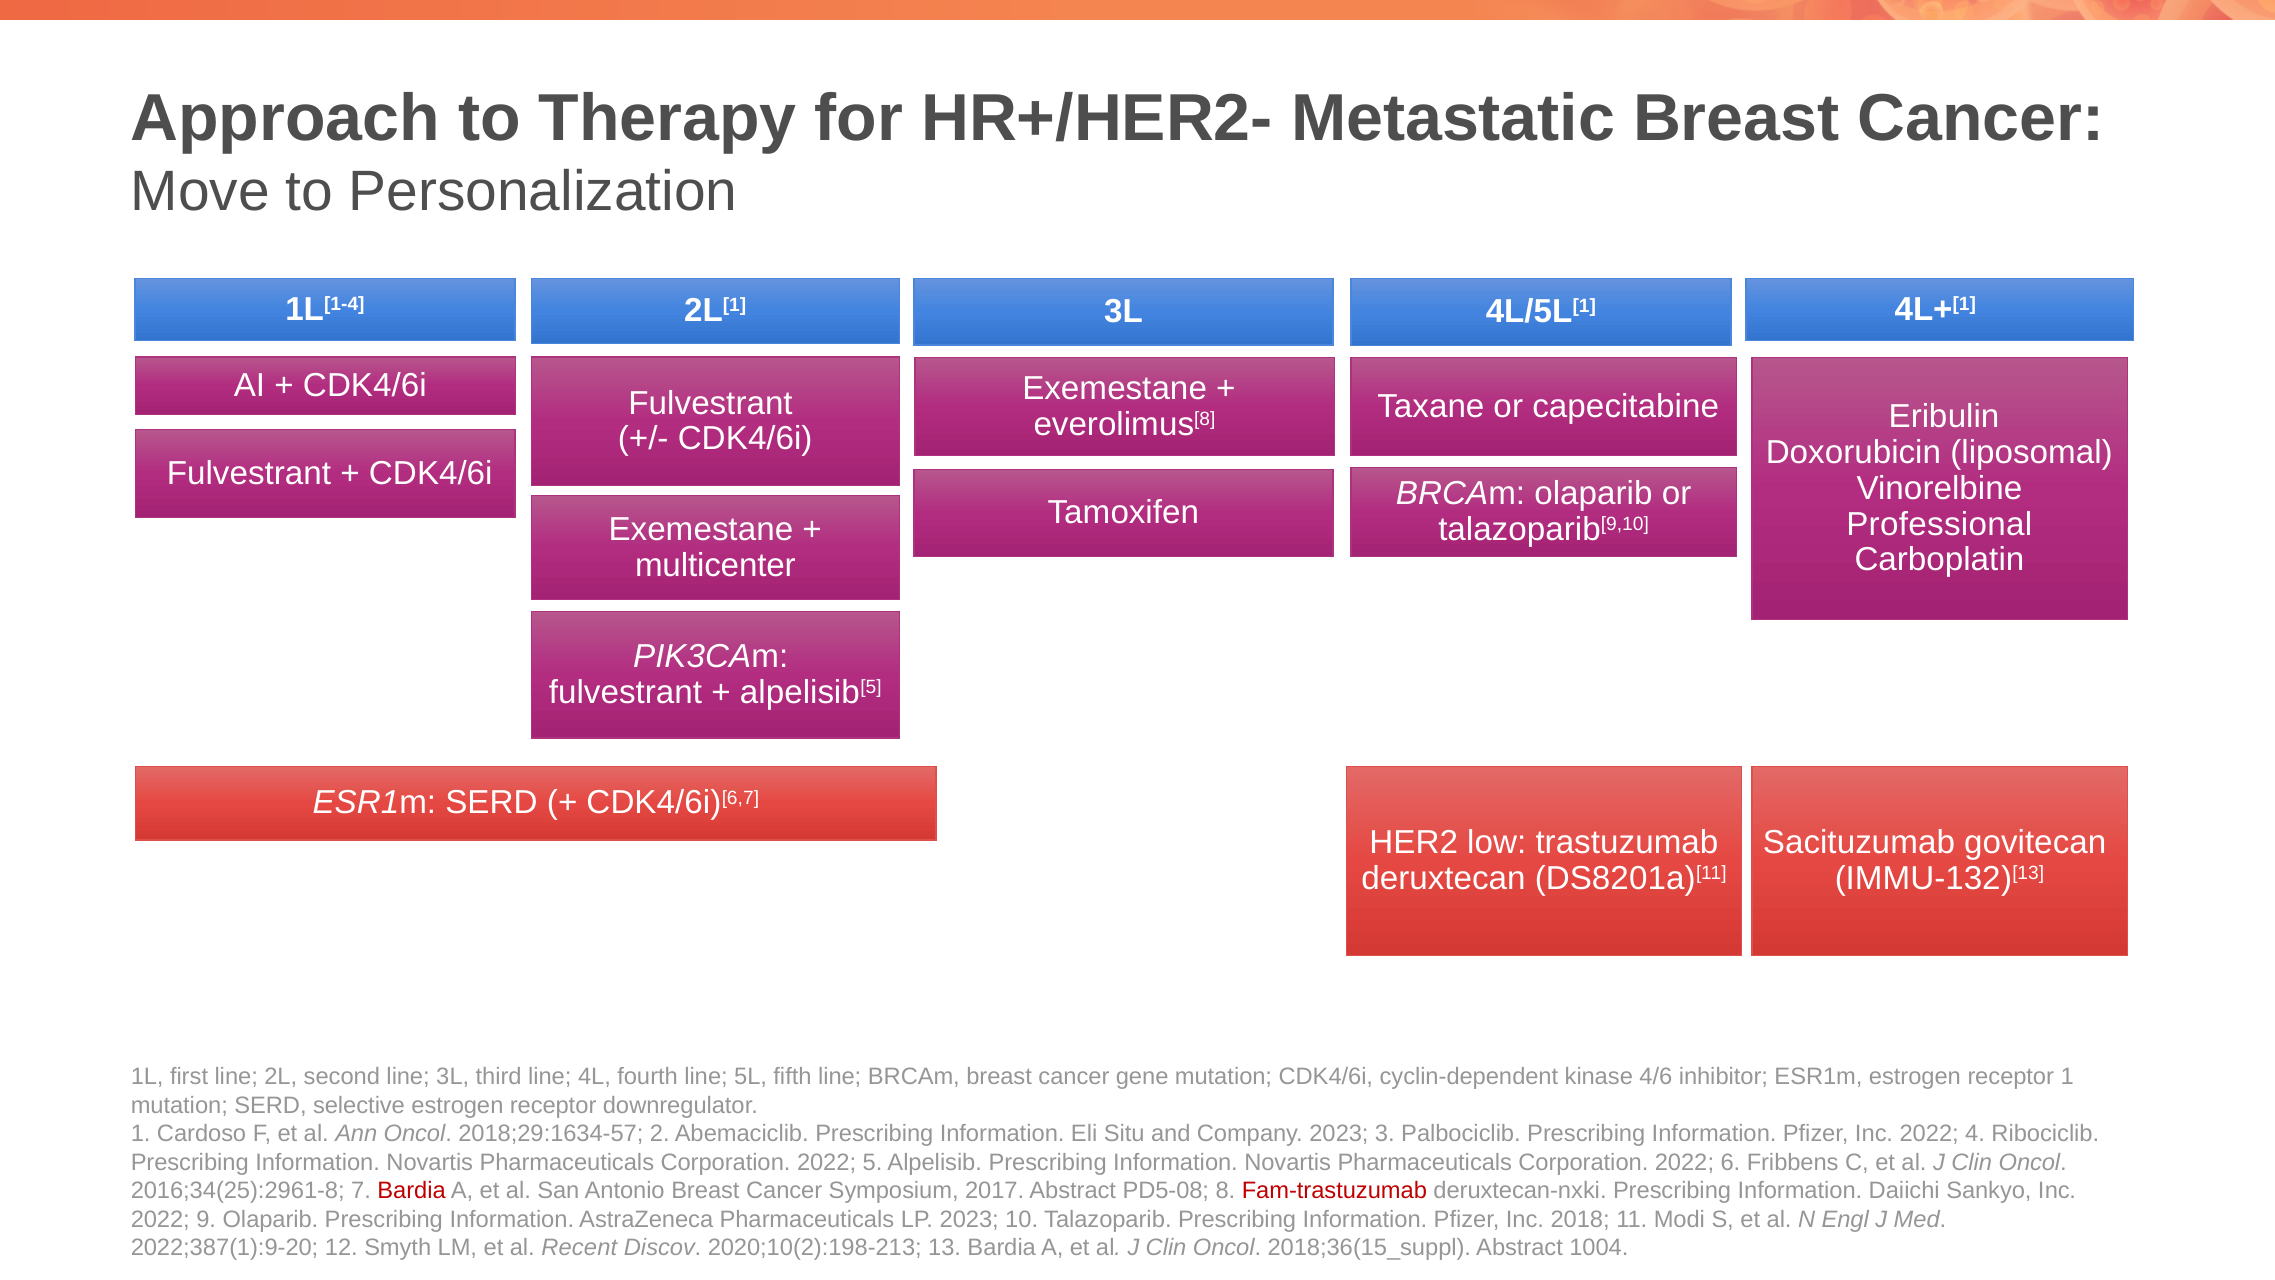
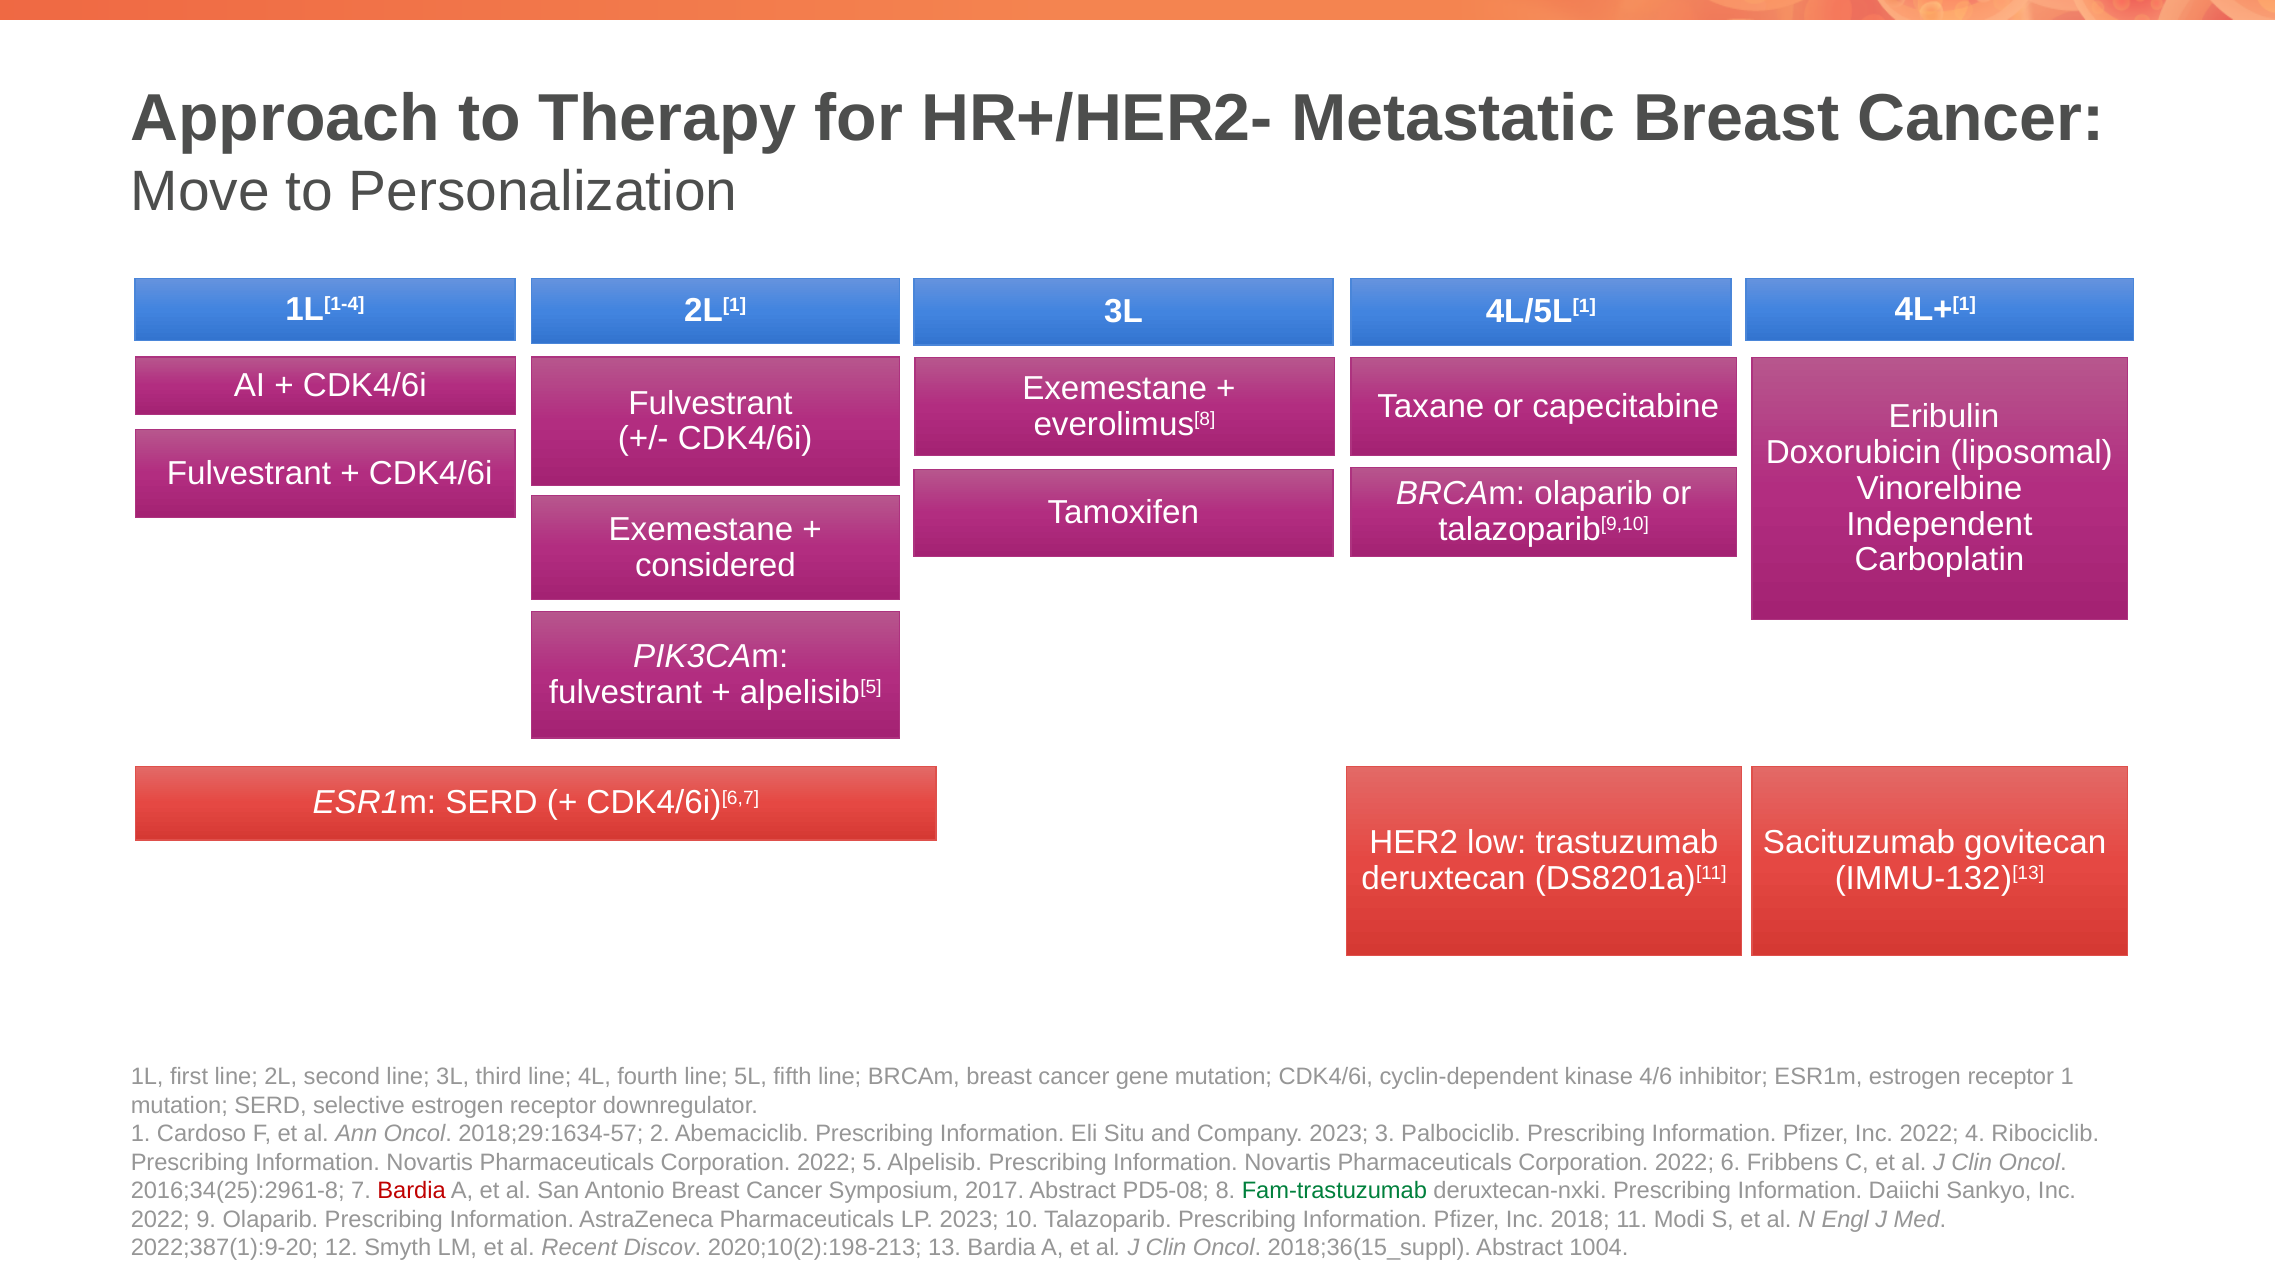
Professional: Professional -> Independent
multicenter: multicenter -> considered
Fam-trastuzumab colour: red -> green
